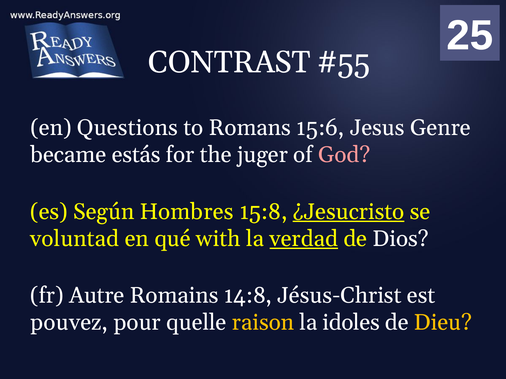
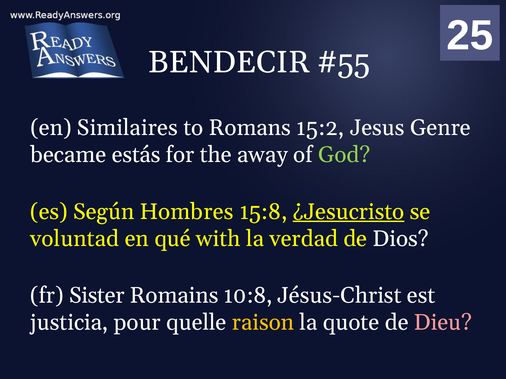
CONTRAST: CONTRAST -> BENDECIR
Questions: Questions -> Similaires
15:6: 15:6 -> 15:2
juger: juger -> away
God colour: pink -> light green
verdad underline: present -> none
Autre: Autre -> Sister
14:8: 14:8 -> 10:8
pouvez: pouvez -> justicia
idoles: idoles -> quote
Dieu colour: yellow -> pink
